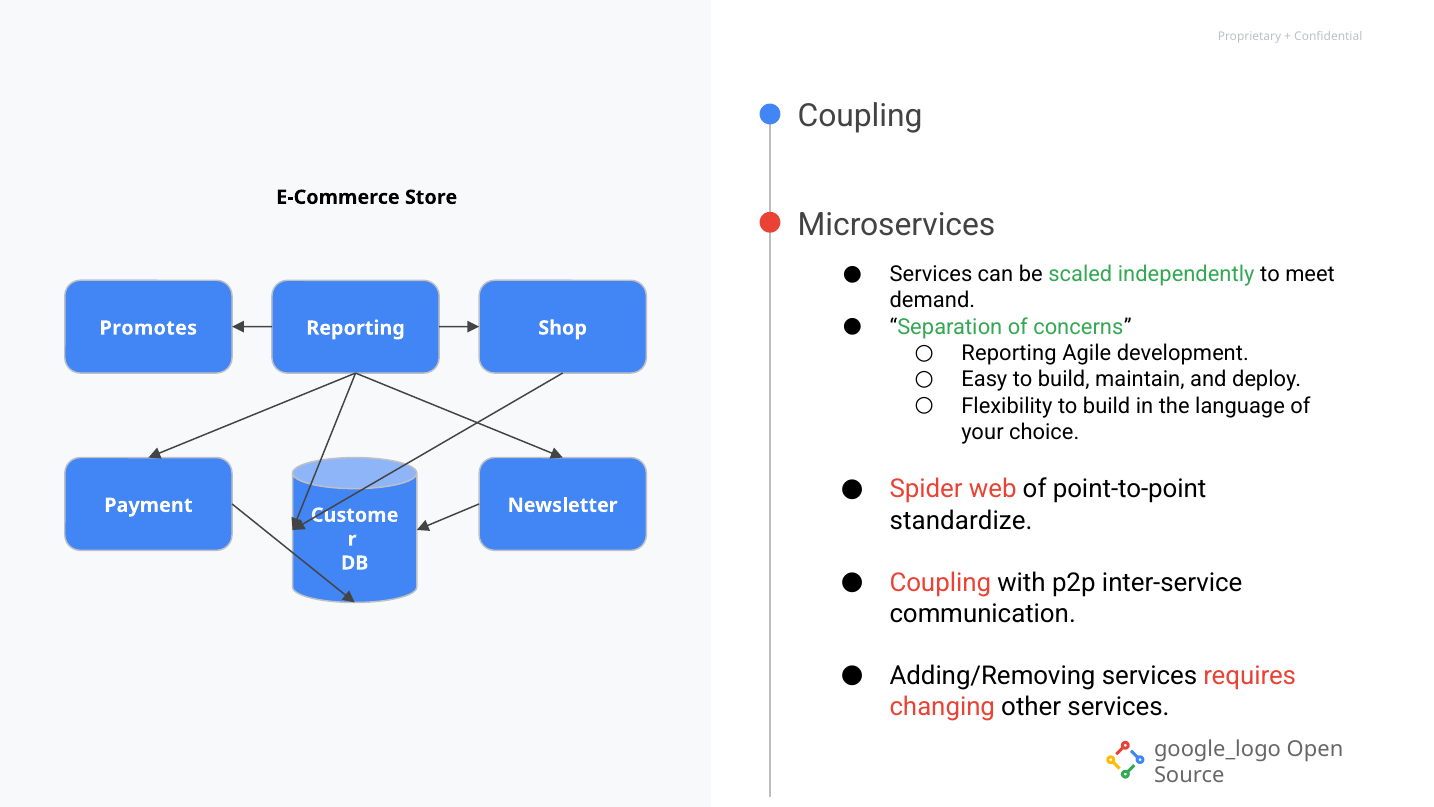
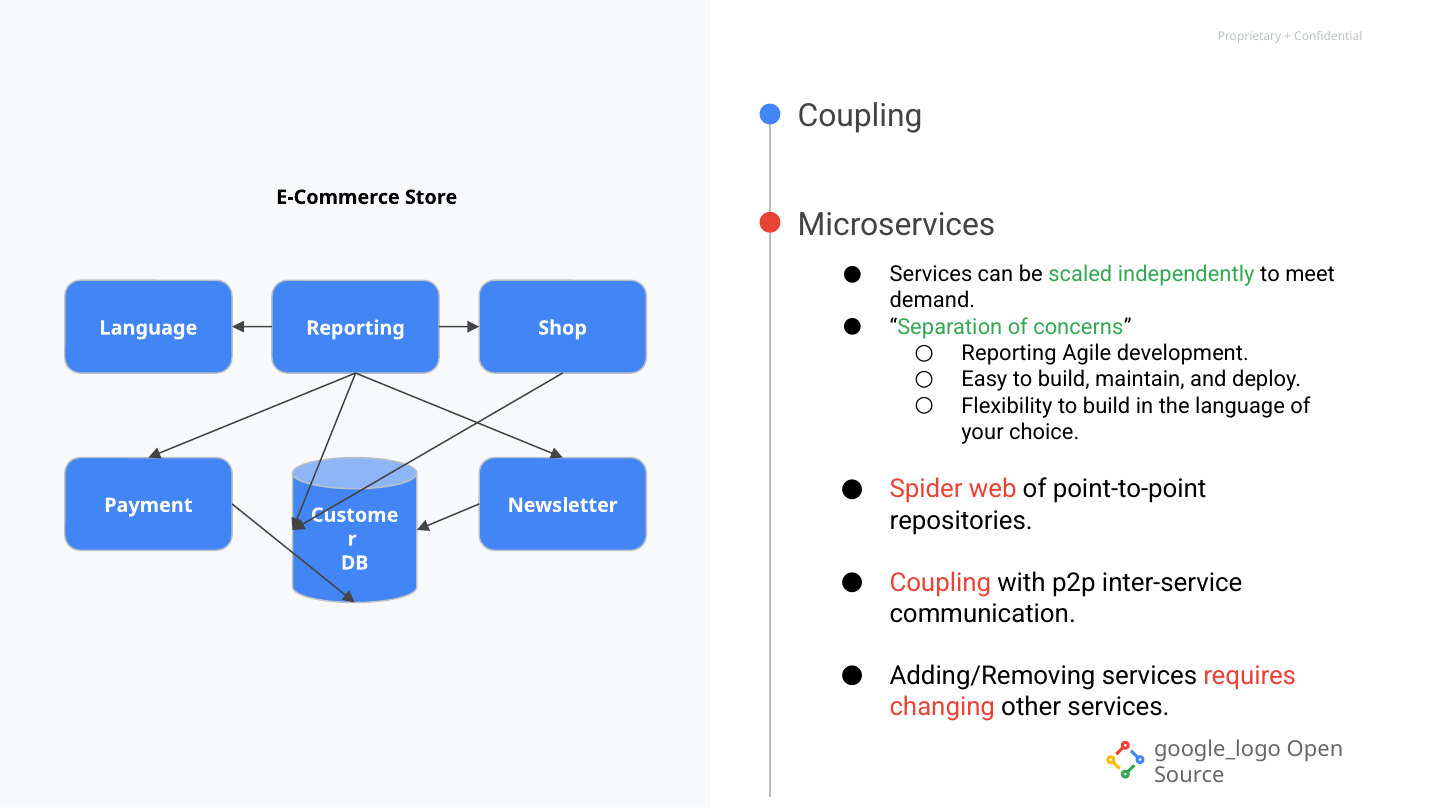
Promotes at (148, 328): Promotes -> Language
standardize: standardize -> repositories
